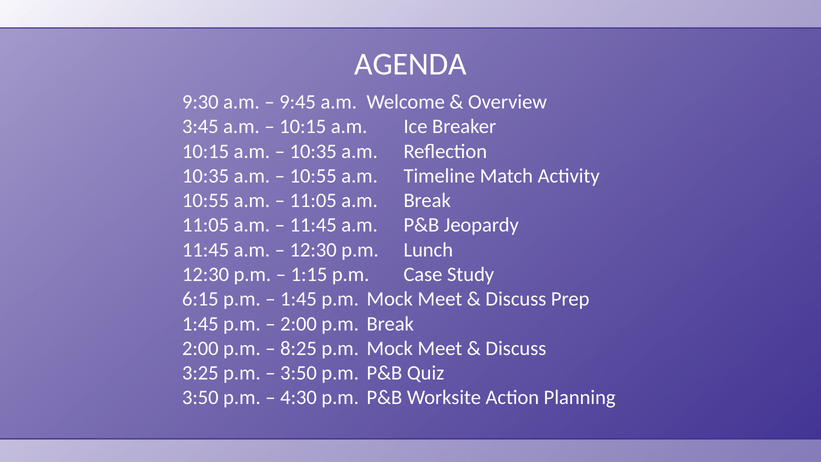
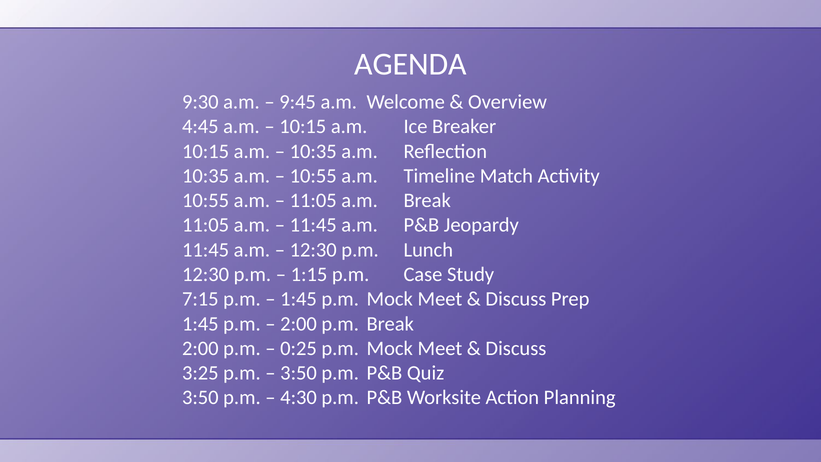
3:45: 3:45 -> 4:45
6:15: 6:15 -> 7:15
8:25: 8:25 -> 0:25
